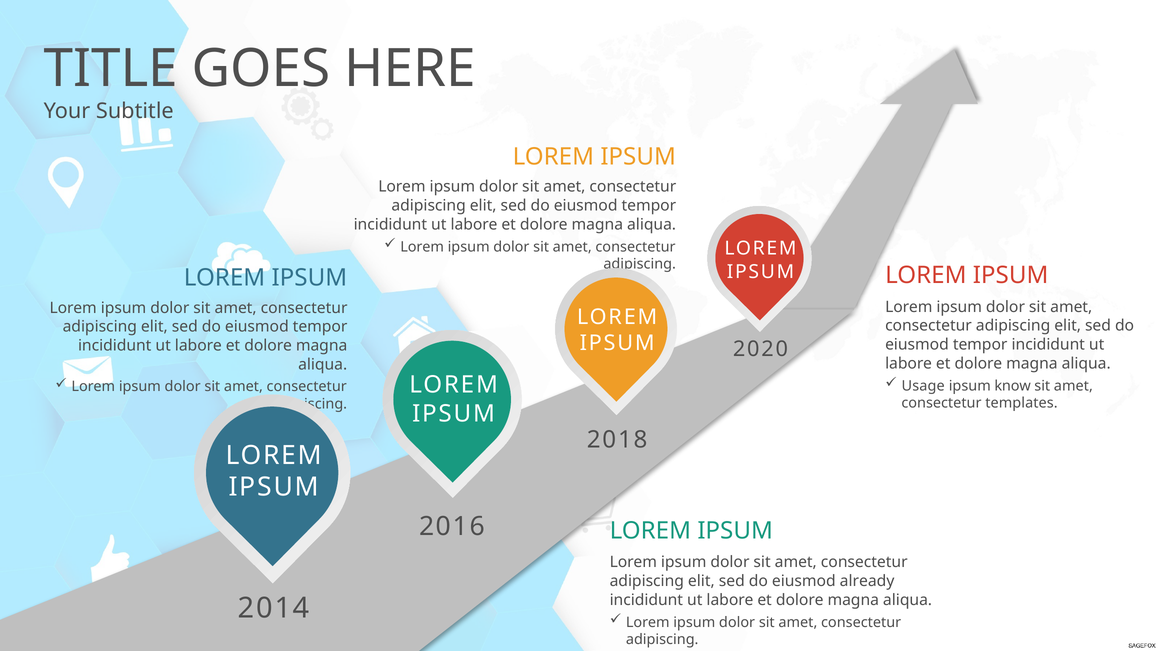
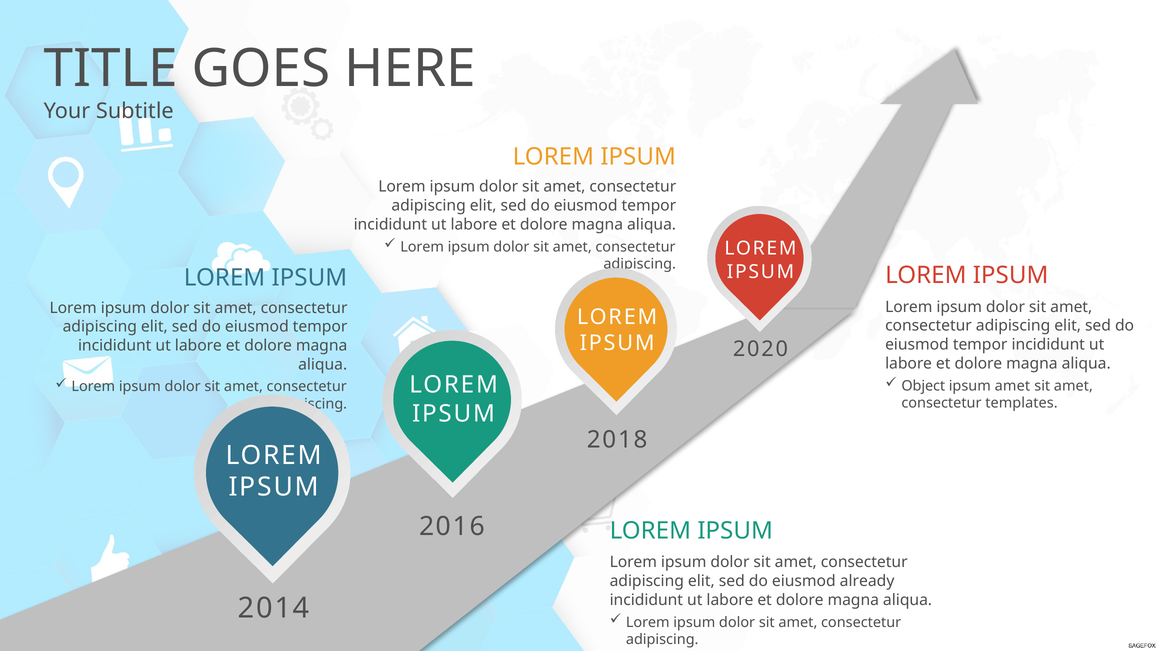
Usage: Usage -> Object
ipsum know: know -> amet
